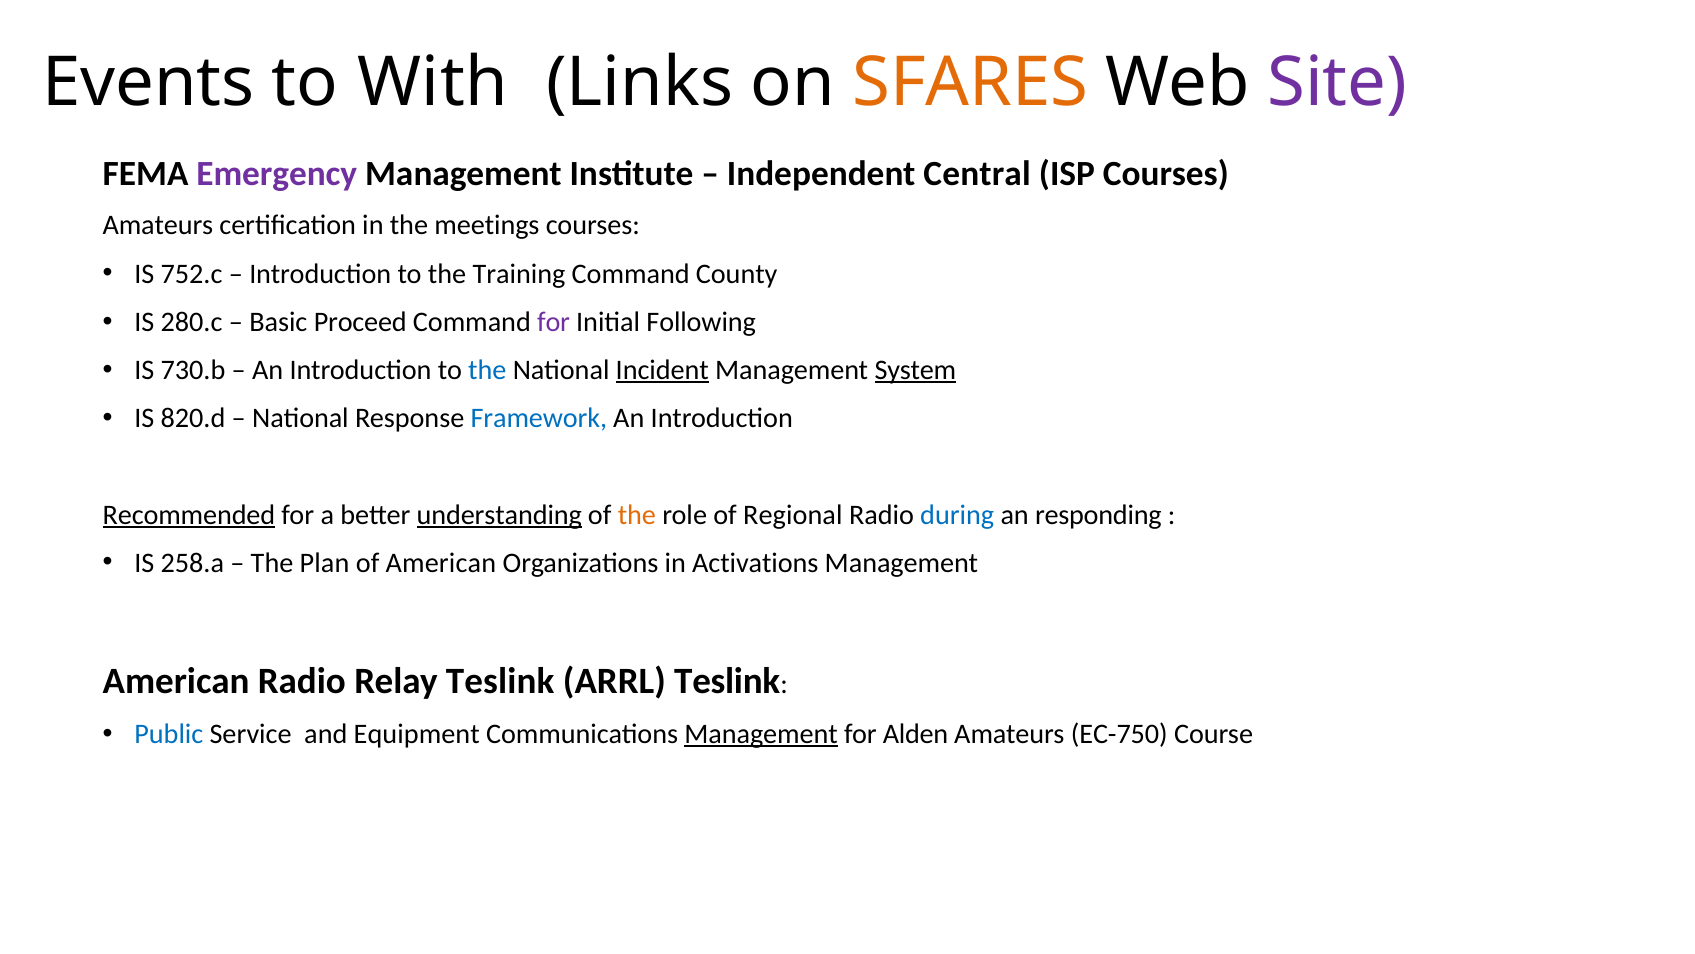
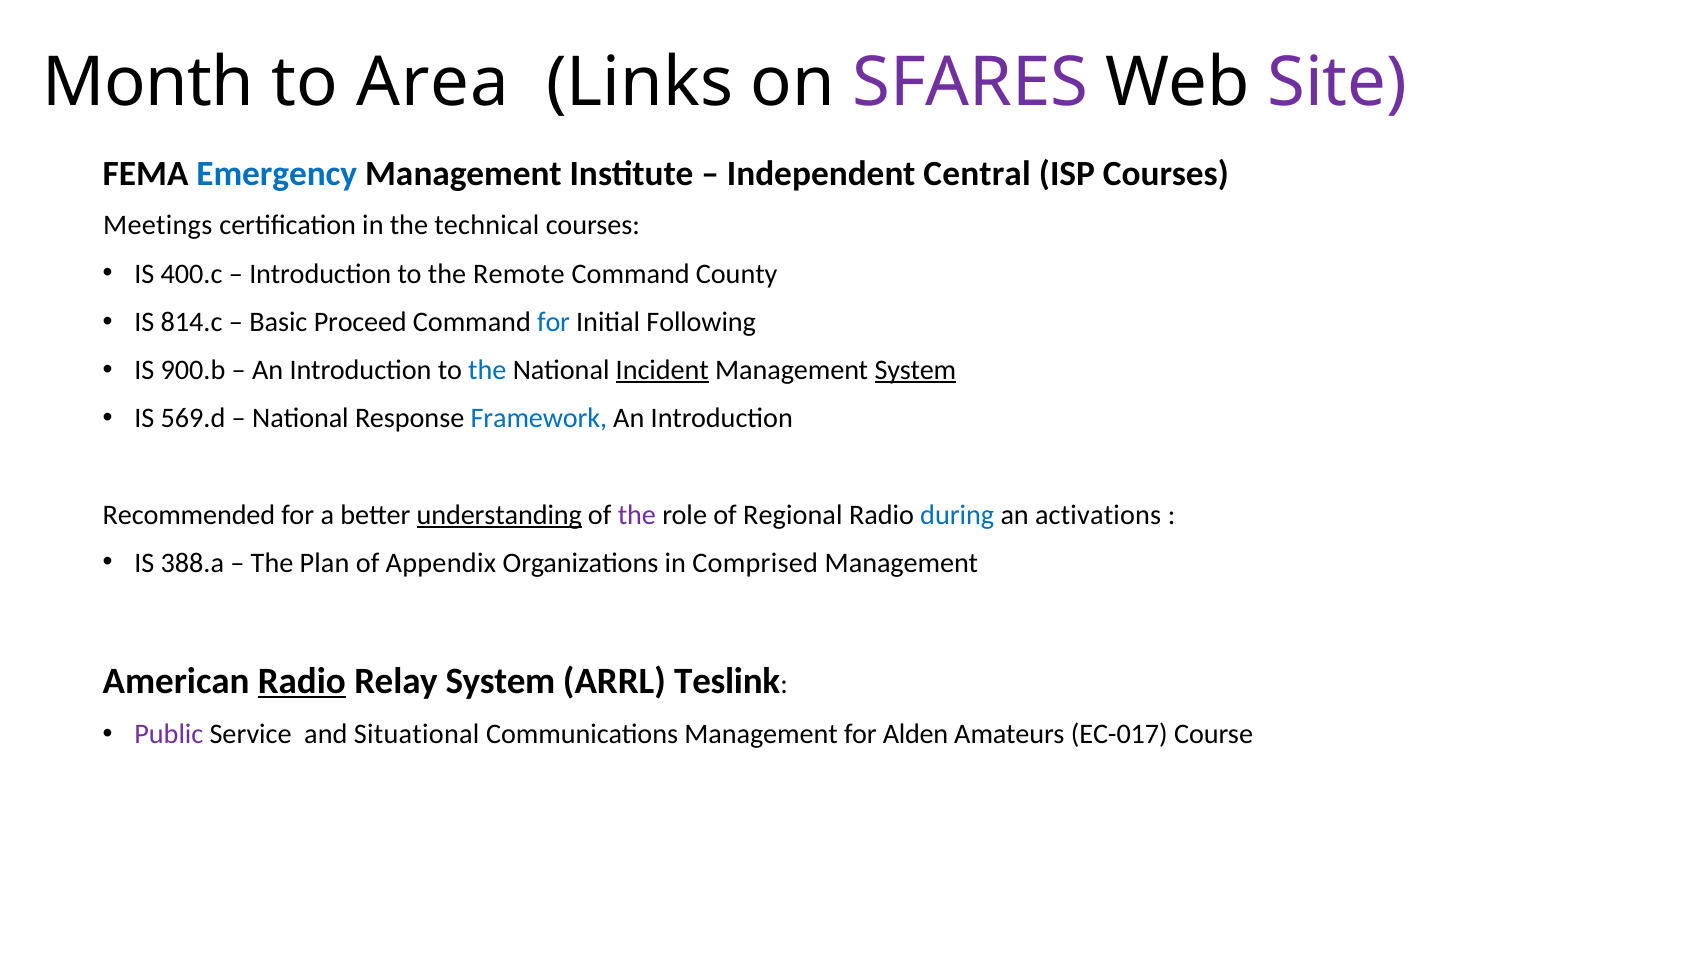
Events: Events -> Month
With: With -> Area
SFARES colour: orange -> purple
Emergency colour: purple -> blue
Amateurs at (158, 226): Amateurs -> Meetings
meetings: meetings -> technical
752.c: 752.c -> 400.c
Training: Training -> Remote
280.c: 280.c -> 814.c
for at (554, 322) colour: purple -> blue
730.b: 730.b -> 900.b
820.d: 820.d -> 569.d
Recommended underline: present -> none
the at (637, 514) colour: orange -> purple
responding: responding -> activations
258.a: 258.a -> 388.a
of American: American -> Appendix
Activations: Activations -> Comprised
Radio at (302, 681) underline: none -> present
Relay Teslink: Teslink -> System
Public colour: blue -> purple
Equipment: Equipment -> Situational
Management at (761, 734) underline: present -> none
EC-750: EC-750 -> EC-017
